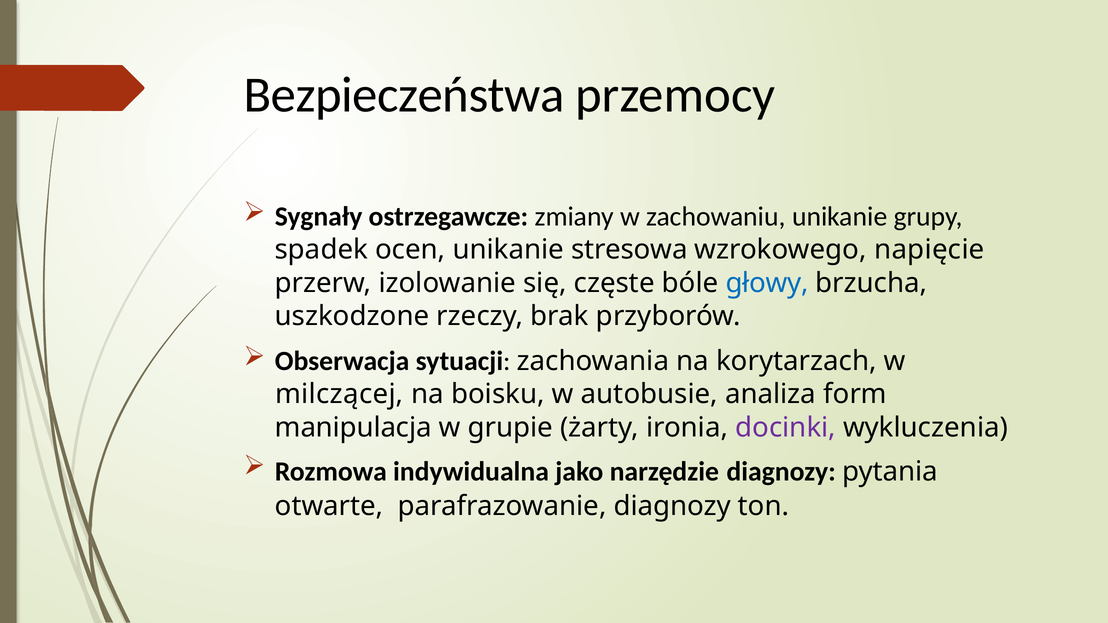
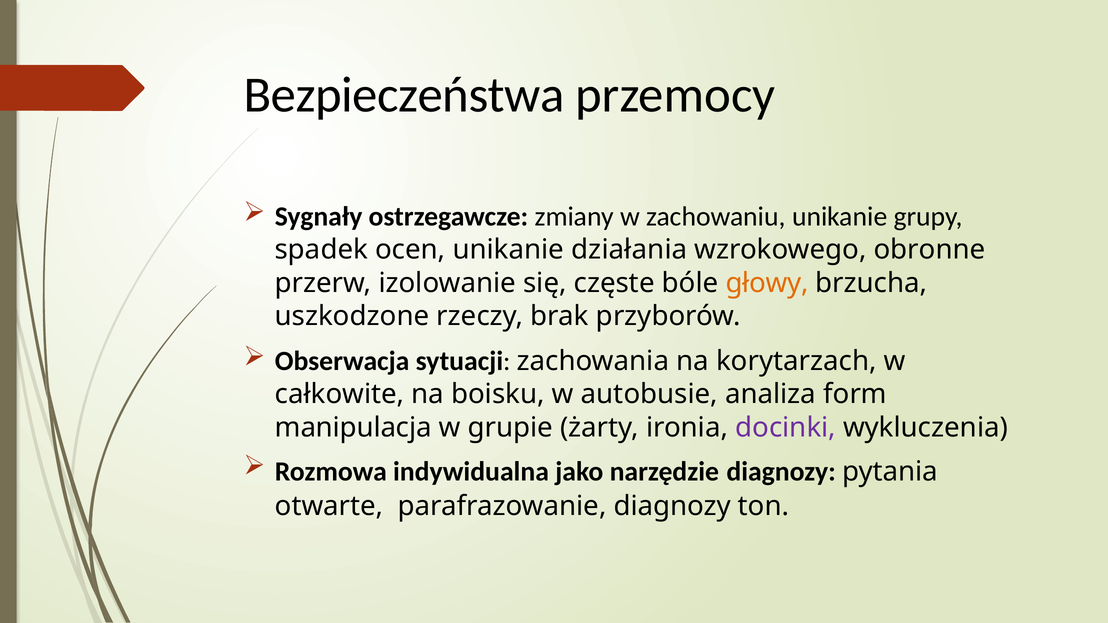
stresowa: stresowa -> działania
napięcie: napięcie -> obronne
głowy colour: blue -> orange
milczącej: milczącej -> całkowite
